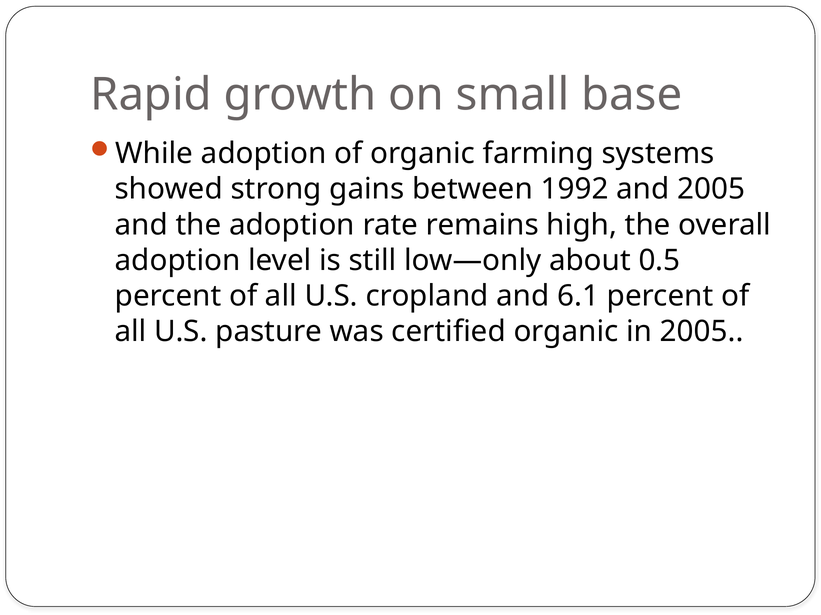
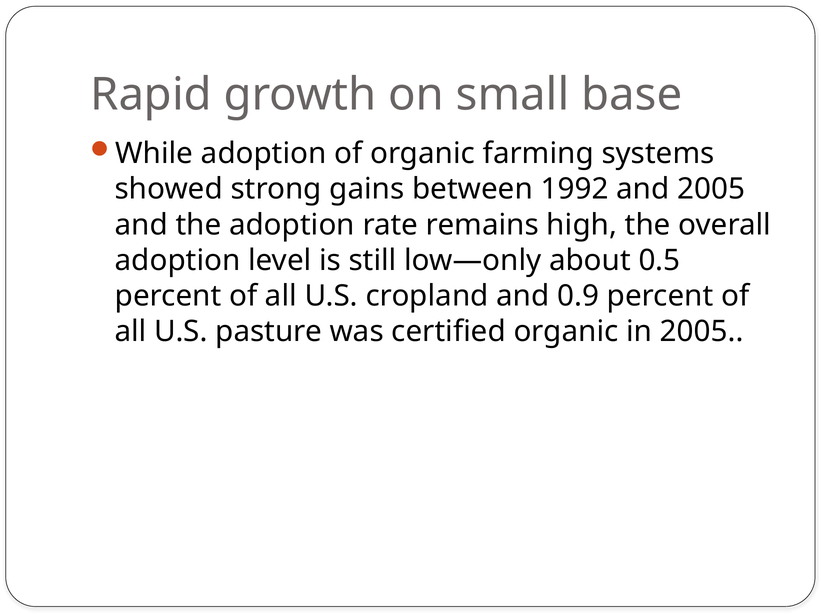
6.1: 6.1 -> 0.9
